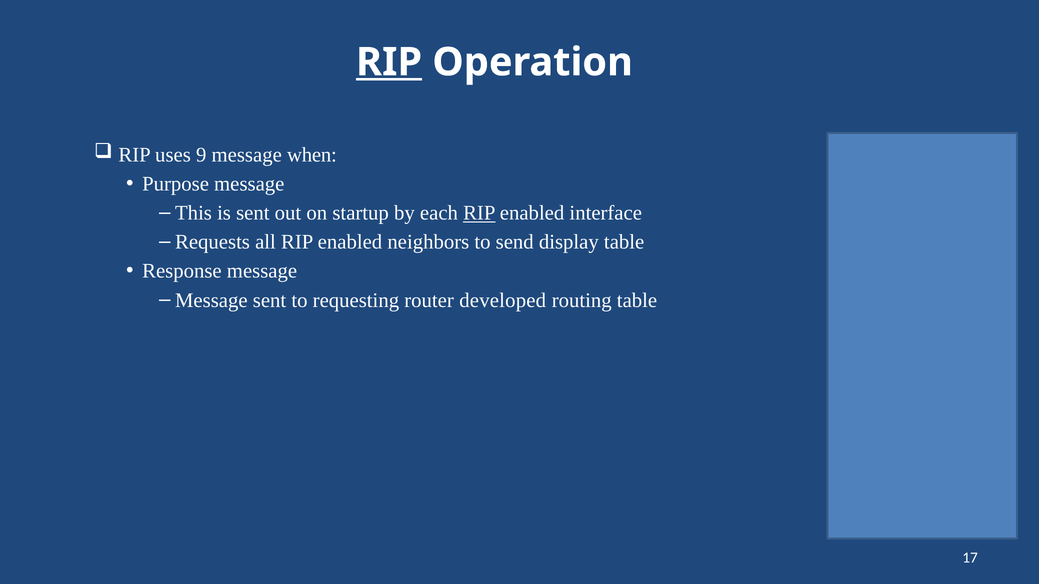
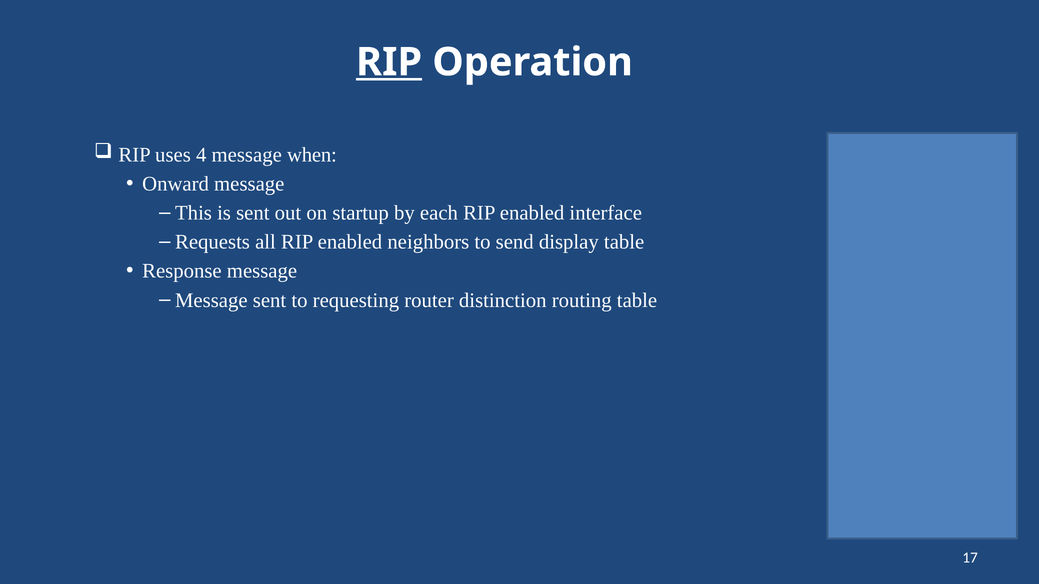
9: 9 -> 4
Purpose: Purpose -> Onward
RIP at (479, 213) underline: present -> none
developed: developed -> distinction
